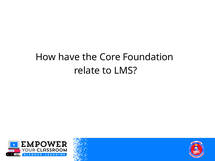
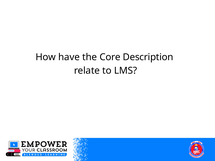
Foundation: Foundation -> Description
